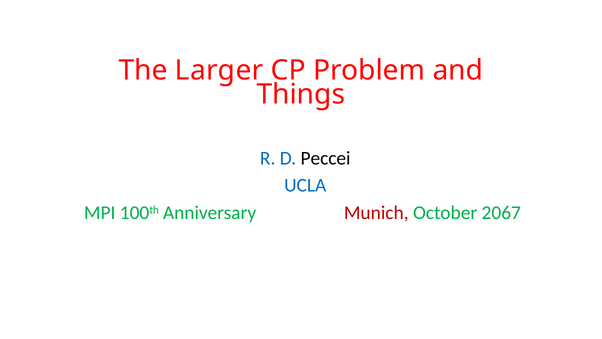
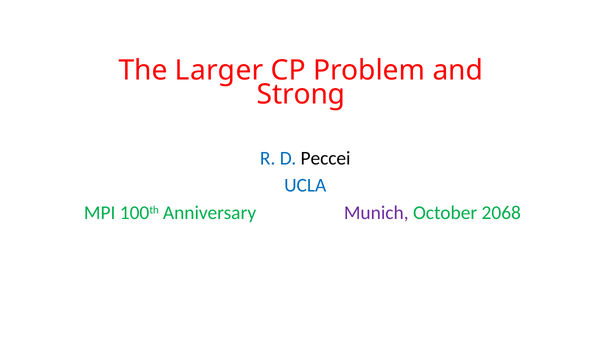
Things: Things -> Strong
Munich colour: red -> purple
2067: 2067 -> 2068
